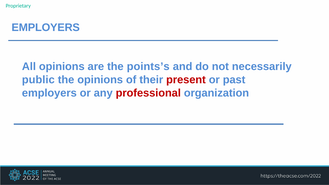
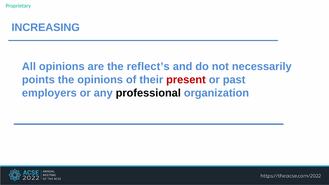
EMPLOYERS at (46, 28): EMPLOYERS -> INCREASING
points’s: points’s -> reflect’s
public: public -> points
professional colour: red -> black
